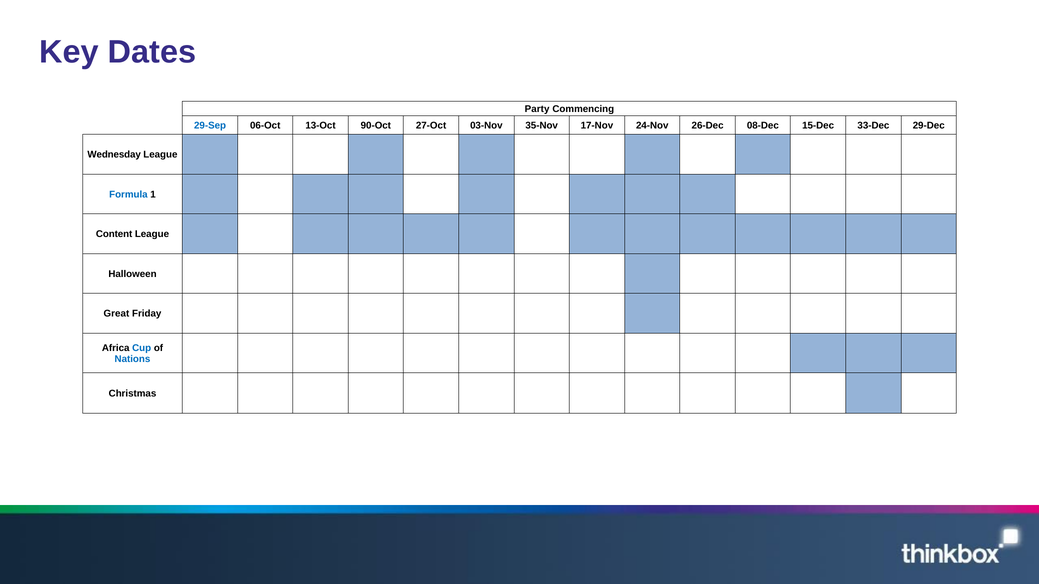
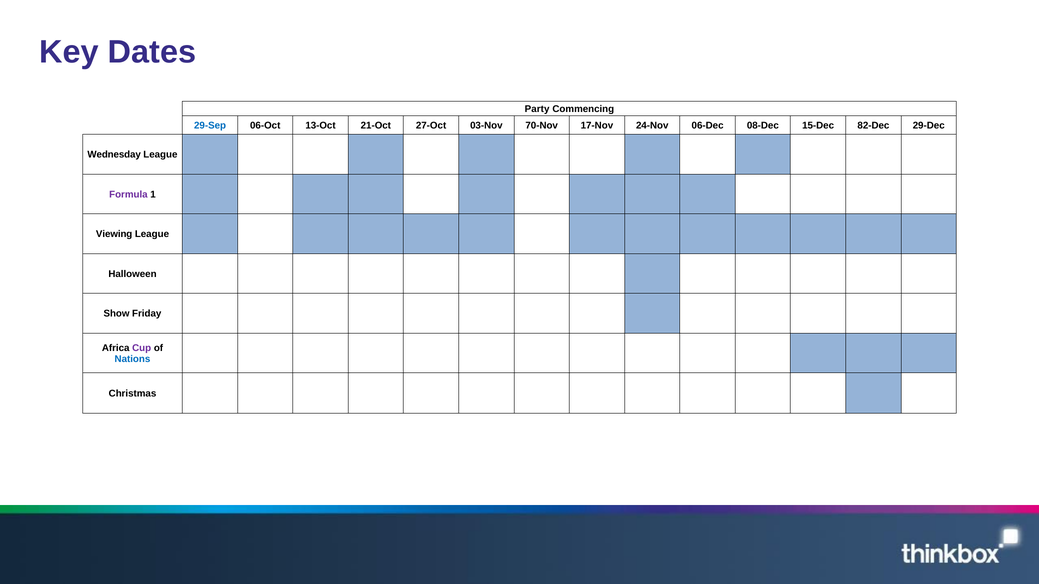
90-Oct: 90-Oct -> 21-Oct
35-Nov: 35-Nov -> 70-Nov
26-Dec: 26-Dec -> 06-Dec
33-Dec: 33-Dec -> 82-Dec
Formula colour: blue -> purple
Content: Content -> Viewing
Great: Great -> Show
Cup colour: blue -> purple
